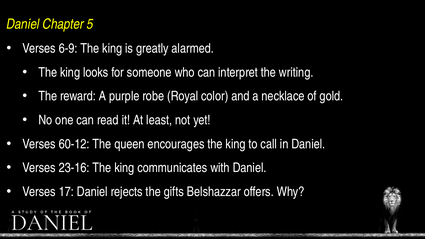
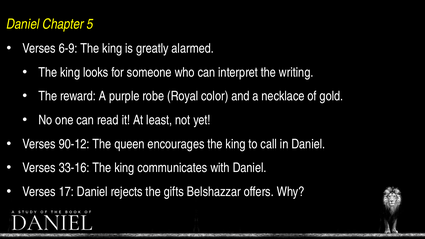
60-12: 60-12 -> 90-12
23-16: 23-16 -> 33-16
